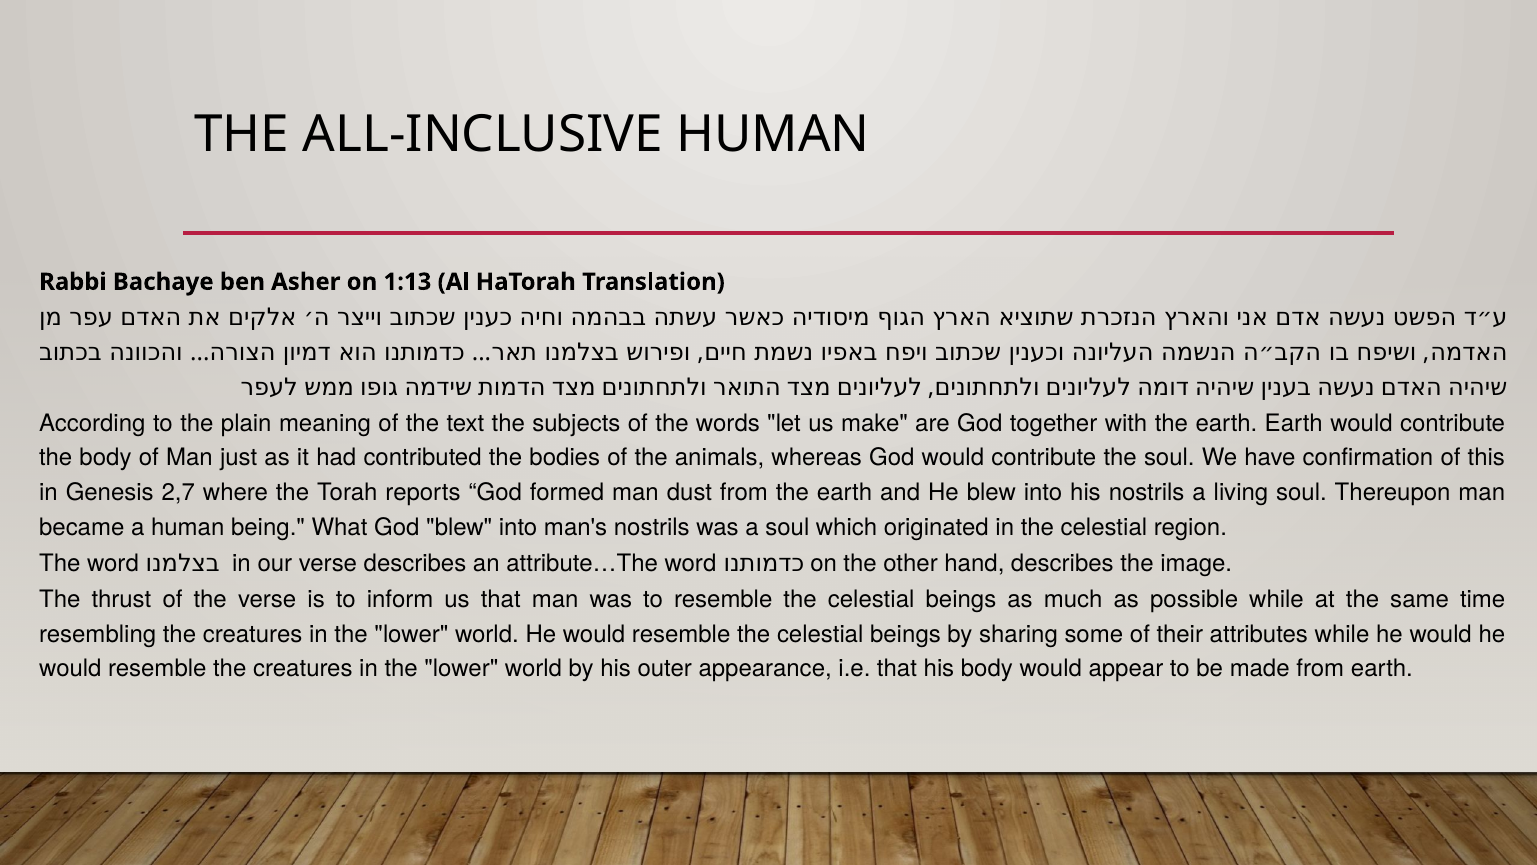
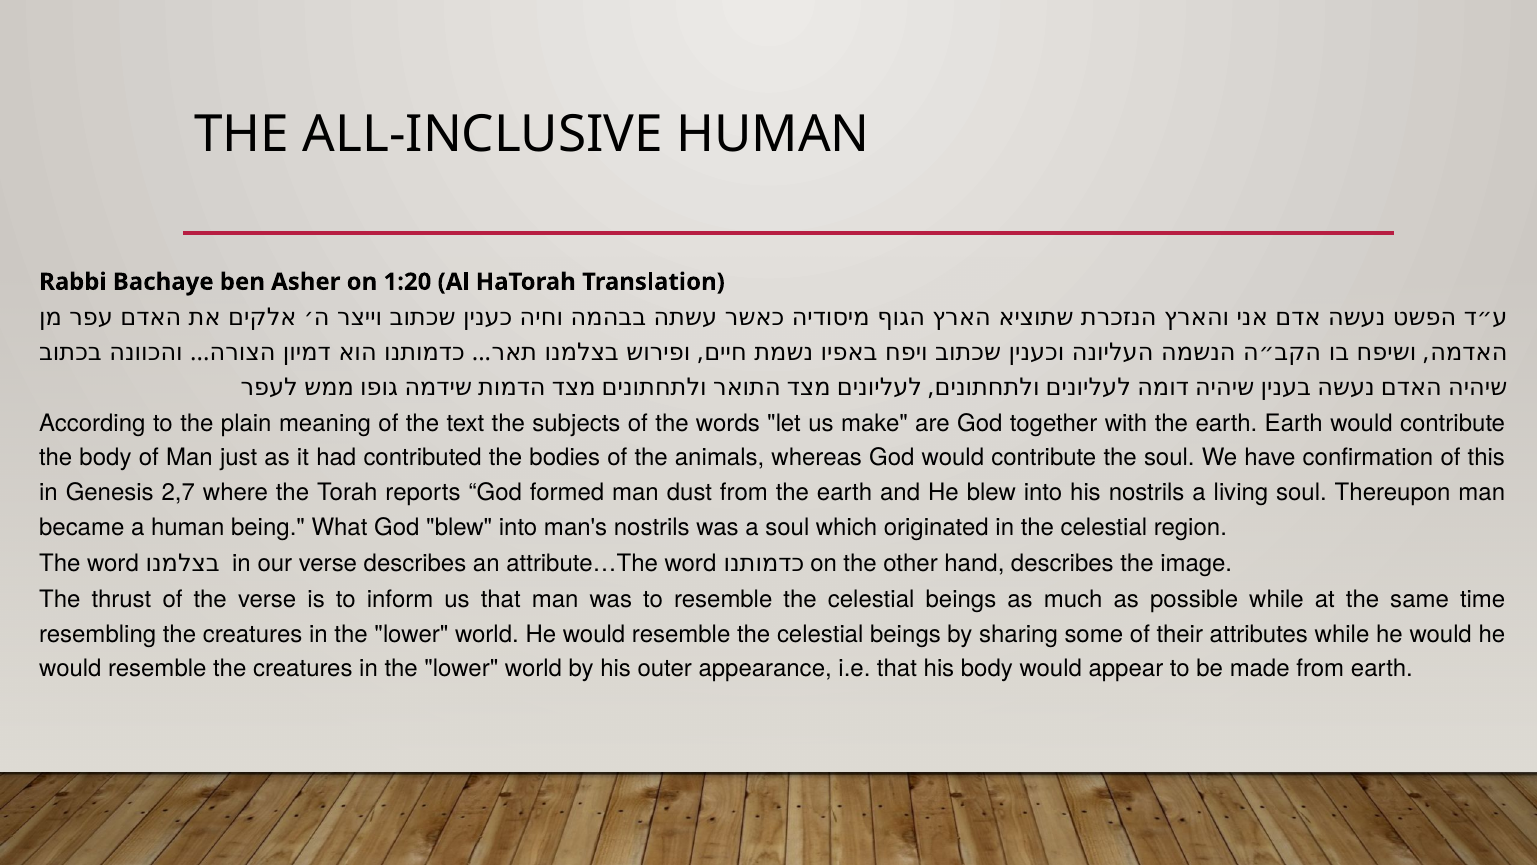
1:13: 1:13 -> 1:20
